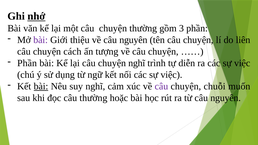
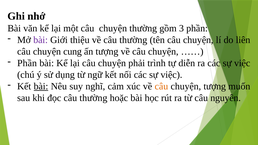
nhớ underline: present -> none
về câu nguyên: nguyên -> thường
cách: cách -> cung
chuyện nghĩ: nghĩ -> phải
câu at (161, 86) colour: purple -> orange
chuyện chuỗi: chuỗi -> tượng
